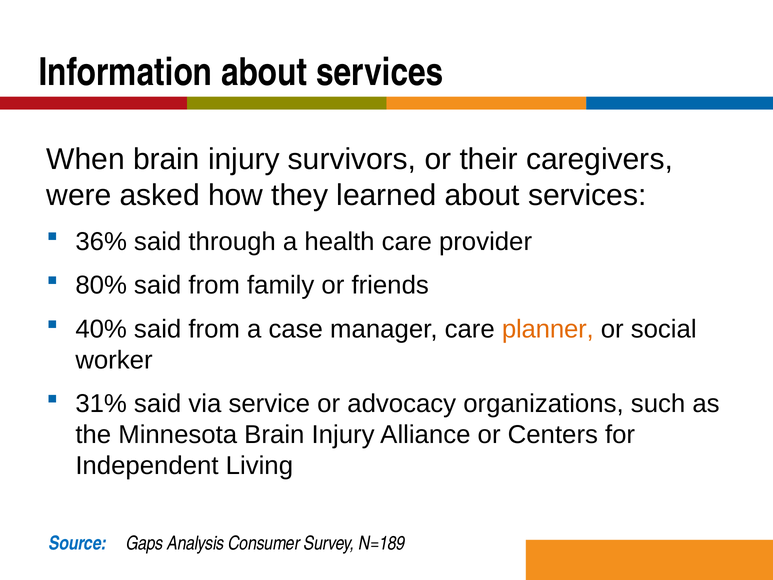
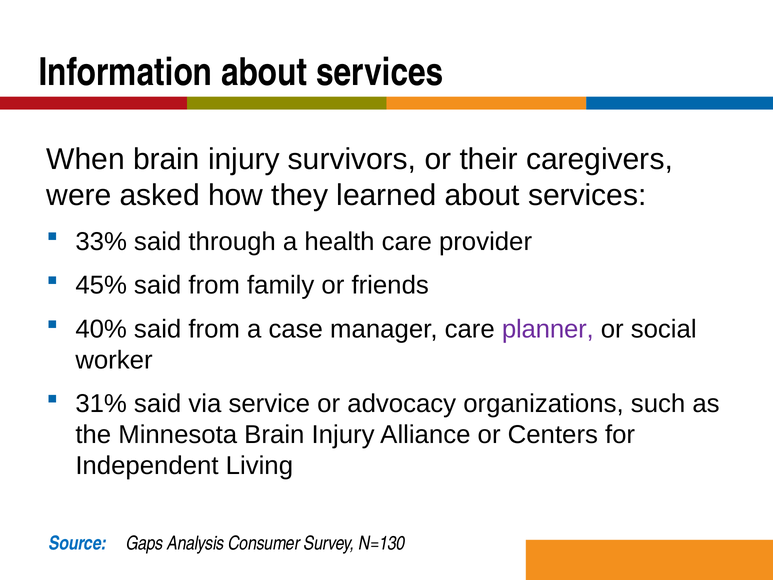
36%: 36% -> 33%
80%: 80% -> 45%
planner colour: orange -> purple
N=189: N=189 -> N=130
